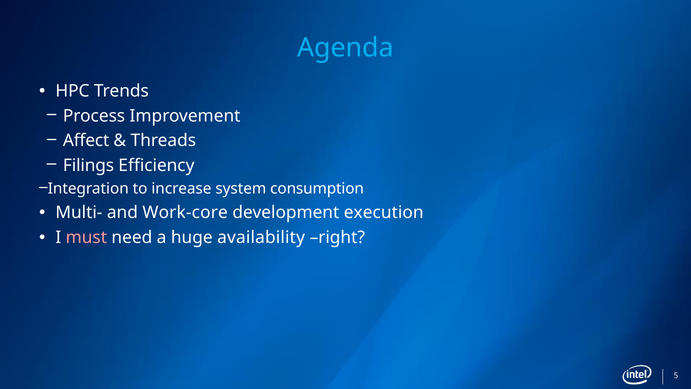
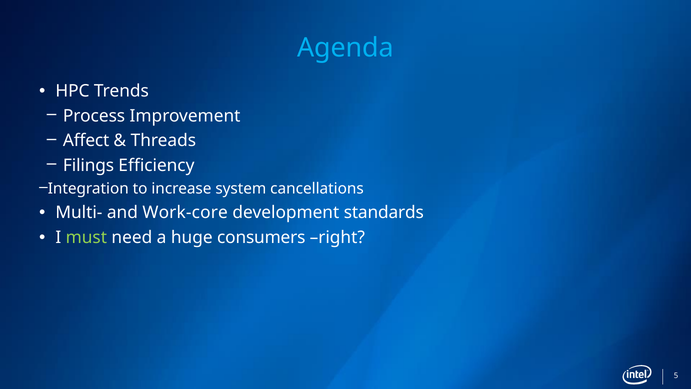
consumption: consumption -> cancellations
execution: execution -> standards
must colour: pink -> light green
availability: availability -> consumers
